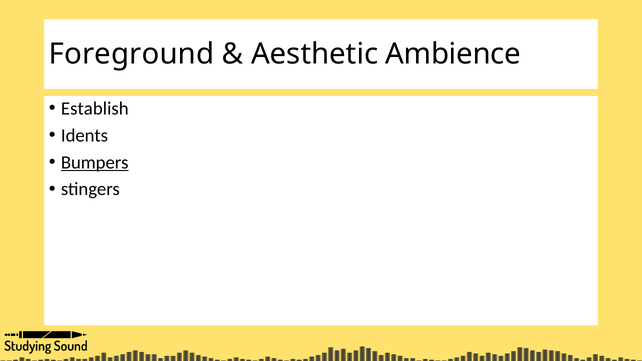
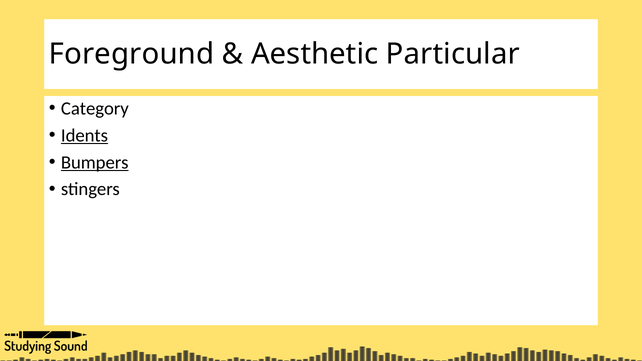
Ambience: Ambience -> Particular
Establish: Establish -> Category
Idents underline: none -> present
